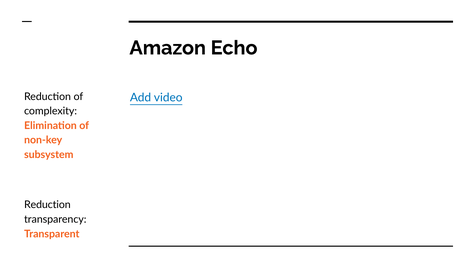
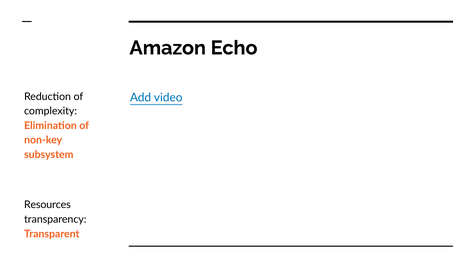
Reduction at (47, 205): Reduction -> Resources
